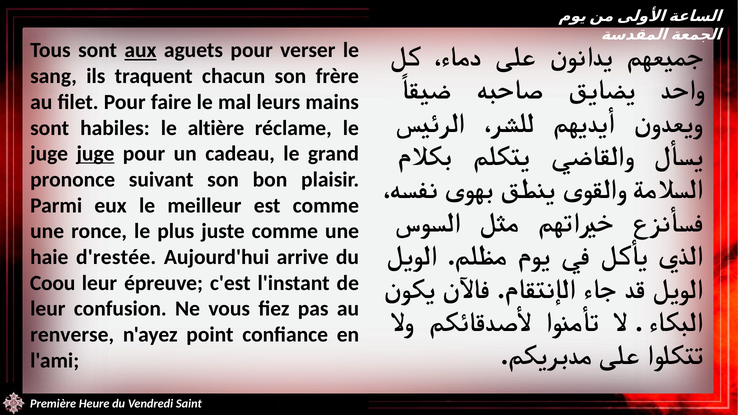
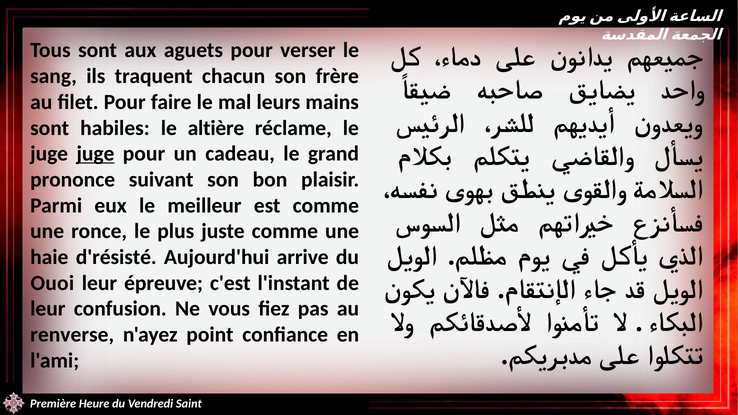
aux underline: present -> none
d'restée: d'restée -> d'résisté
Coou: Coou -> Ouoi
